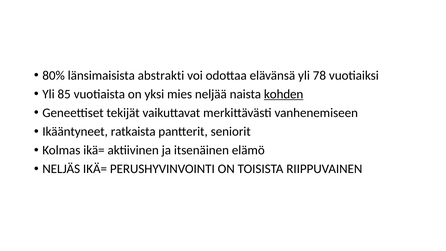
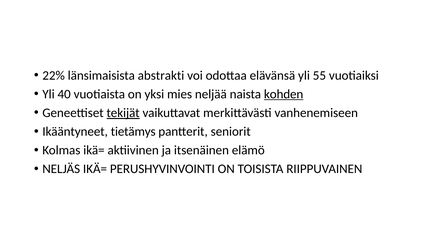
80%: 80% -> 22%
78: 78 -> 55
85: 85 -> 40
tekijät underline: none -> present
ratkaista: ratkaista -> tietämys
